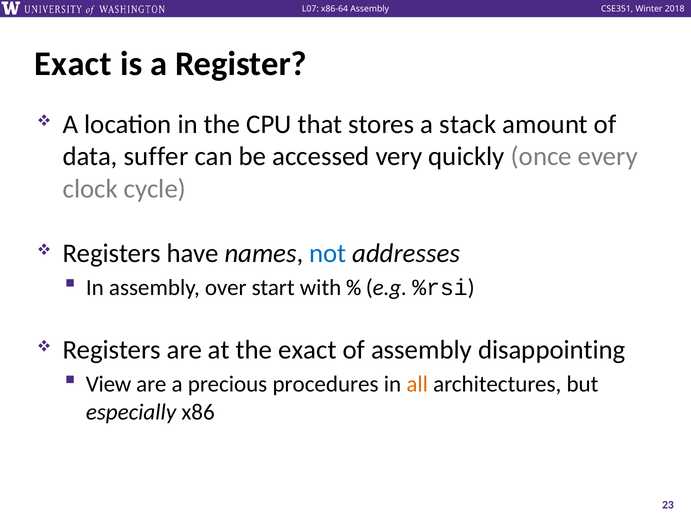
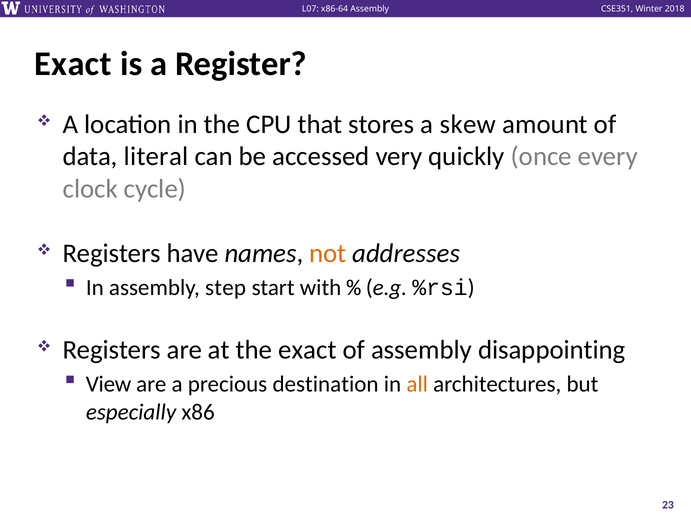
stack: stack -> skew
suffer: suffer -> literal
not colour: blue -> orange
over: over -> step
procedures: procedures -> destination
